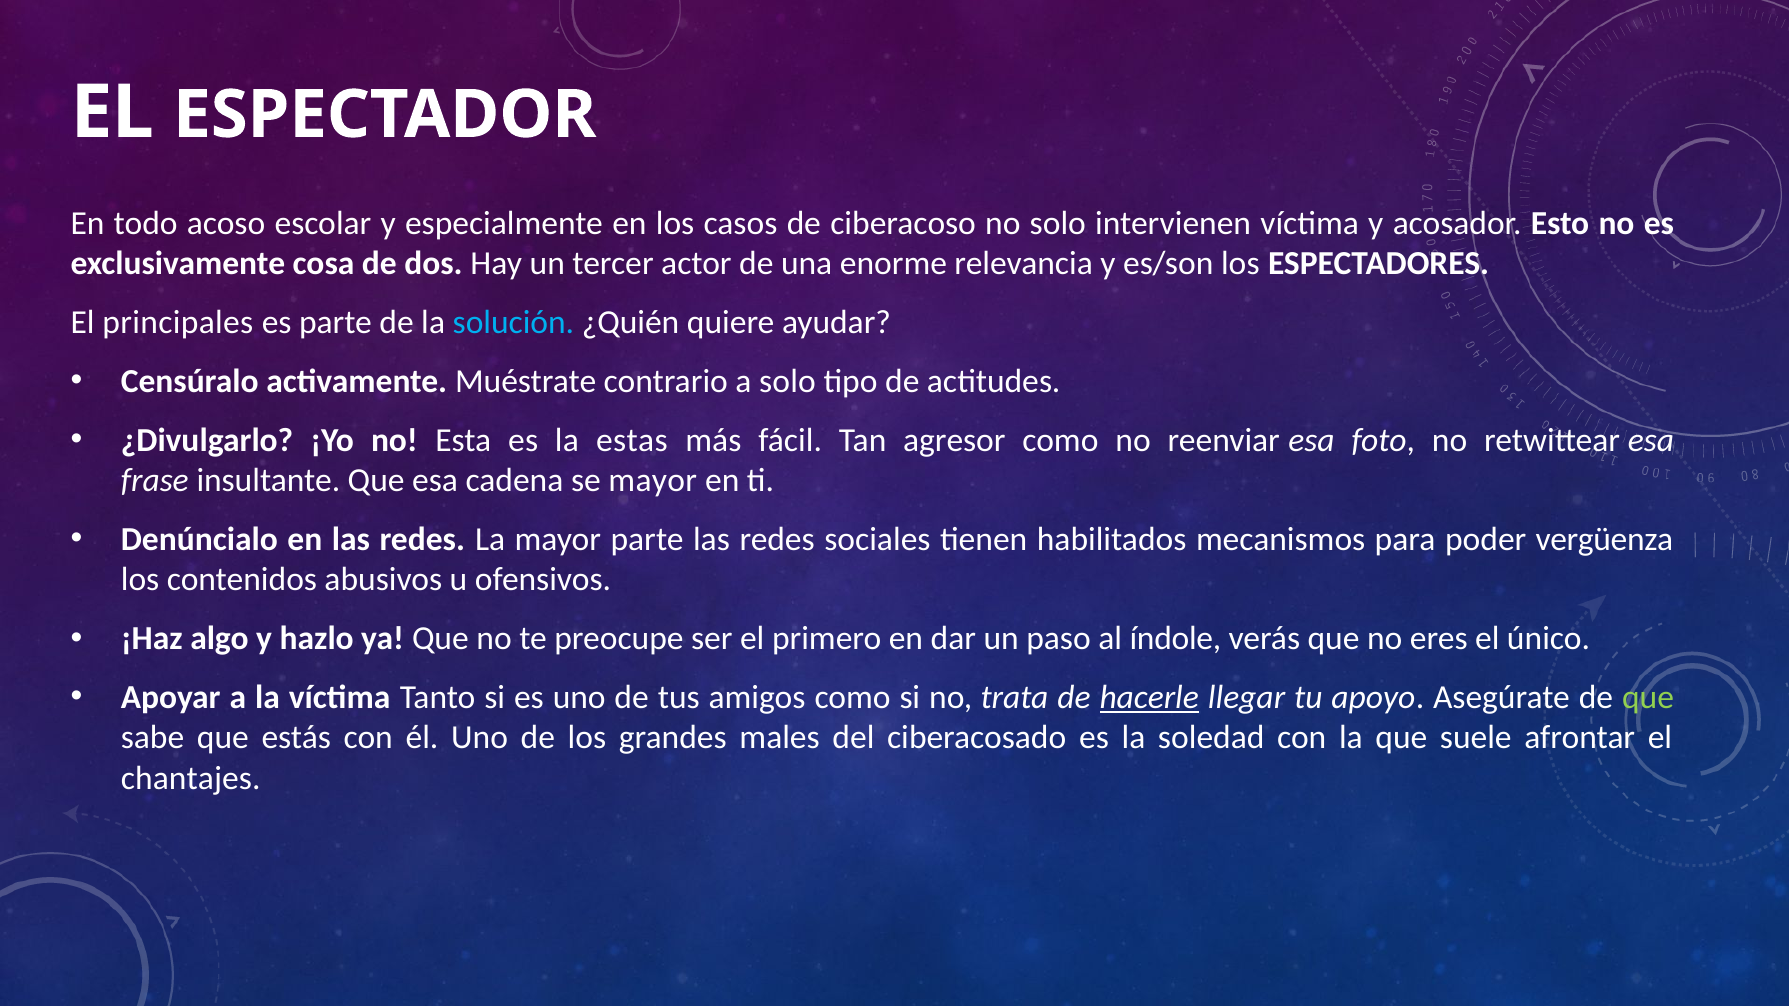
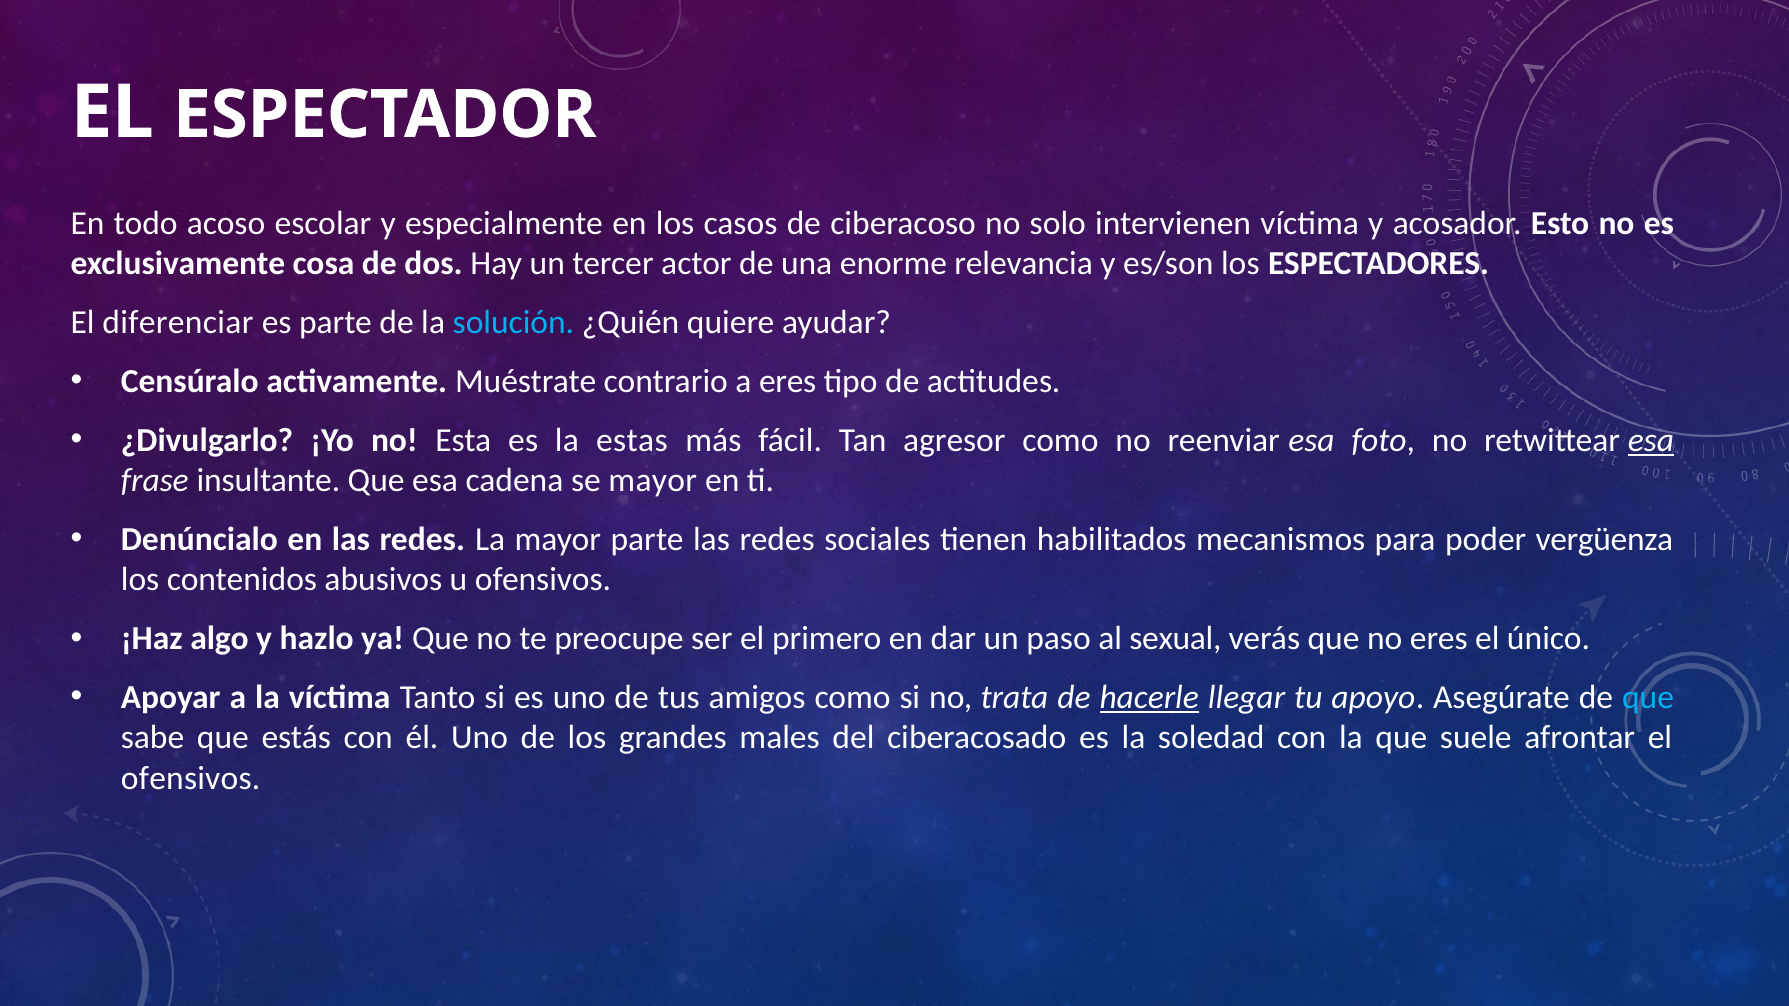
principales: principales -> diferenciar
a solo: solo -> eres
esa at (1651, 441) underline: none -> present
índole: índole -> sexual
que at (1648, 698) colour: light green -> light blue
chantajes at (191, 778): chantajes -> ofensivos
